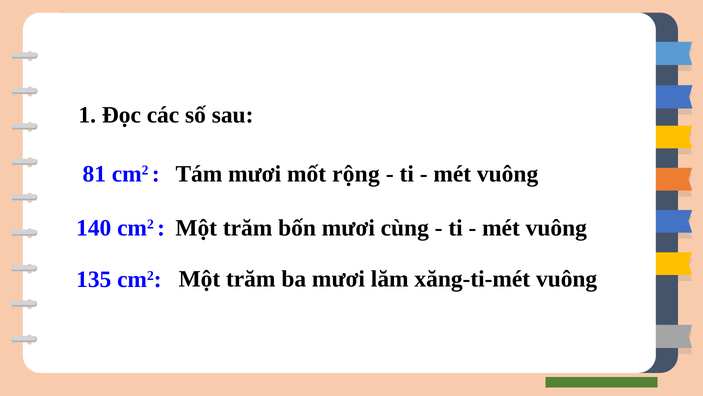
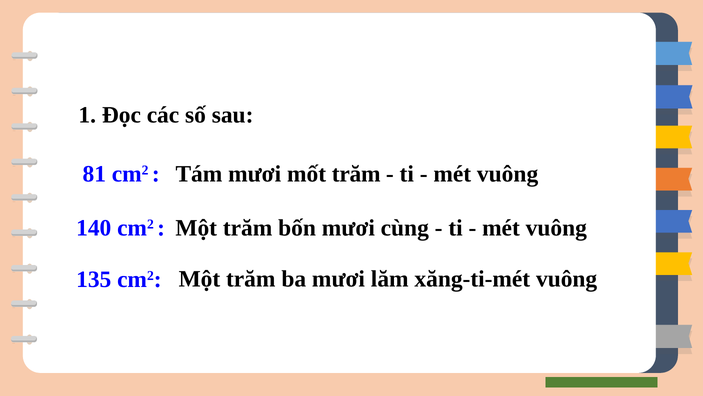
mốt rộng: rộng -> trăm
